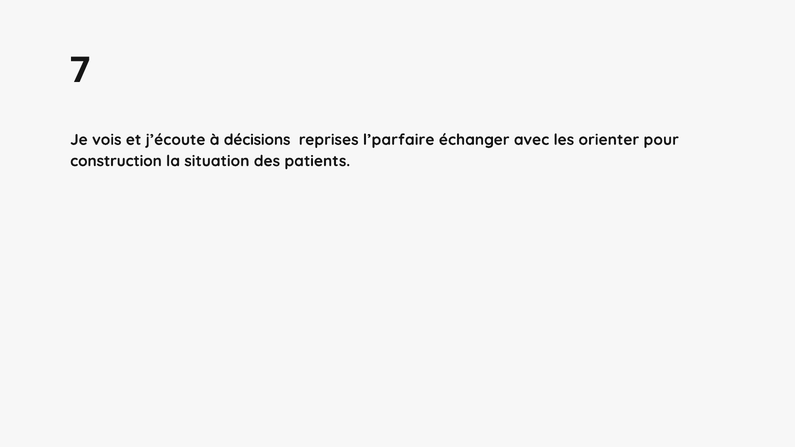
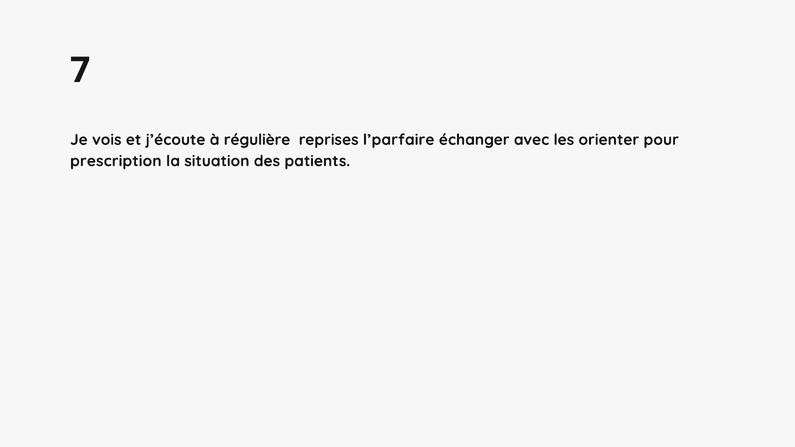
décisions: décisions -> régulière
construction: construction -> prescription
